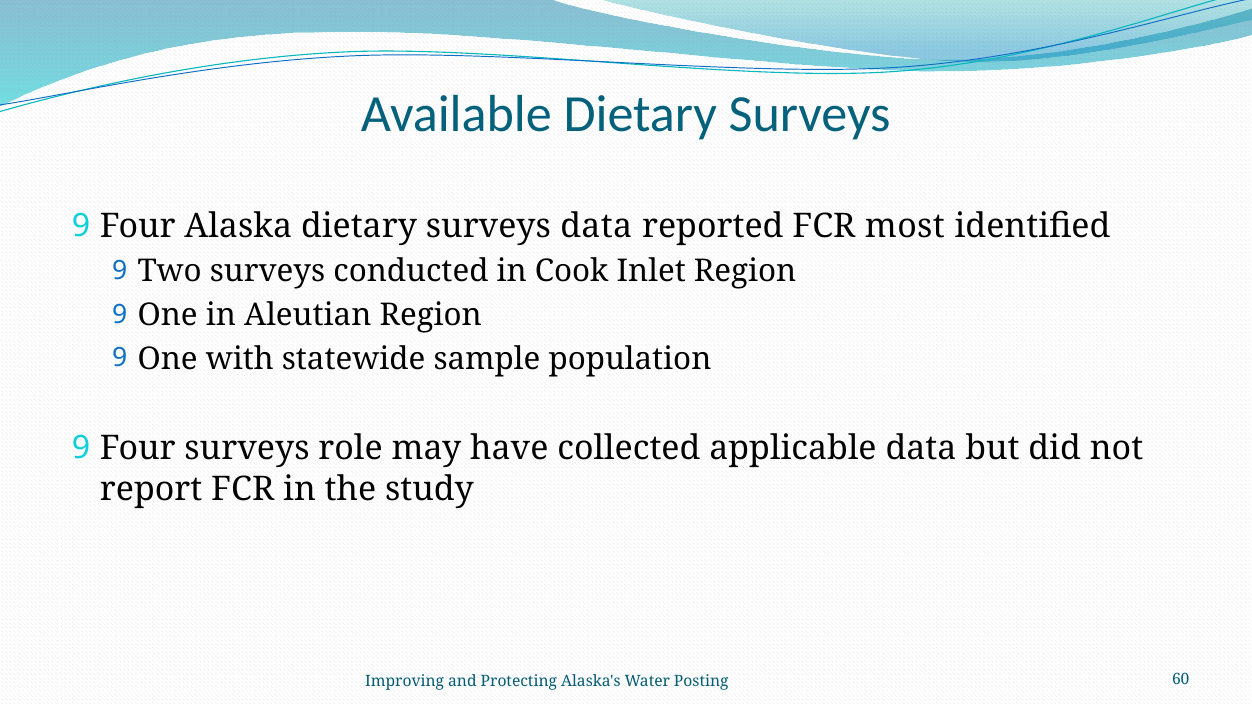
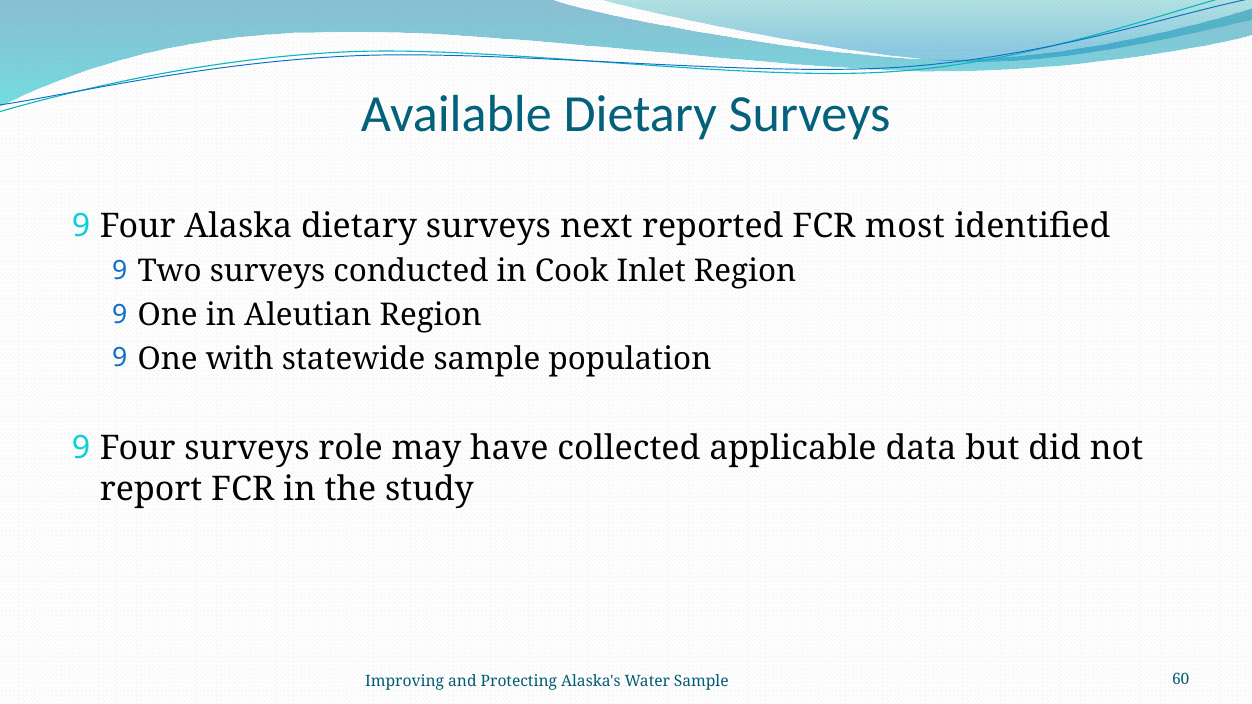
surveys data: data -> next
Water Posting: Posting -> Sample
